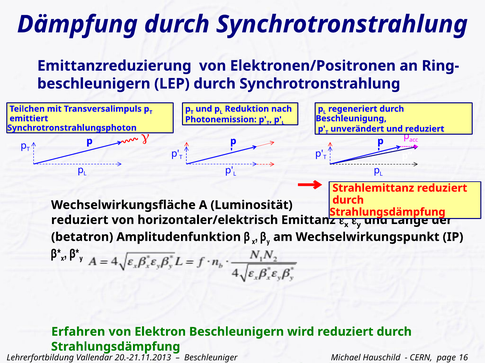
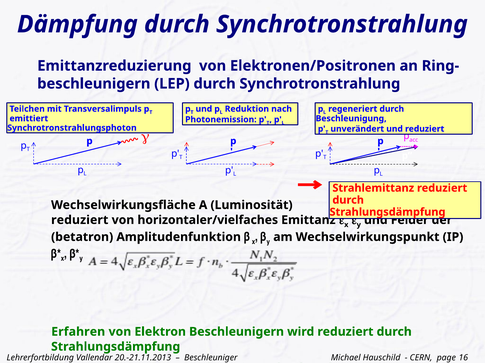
horizontaler/elektrisch: horizontaler/elektrisch -> horizontaler/vielfaches
Länge: Länge -> Felder
